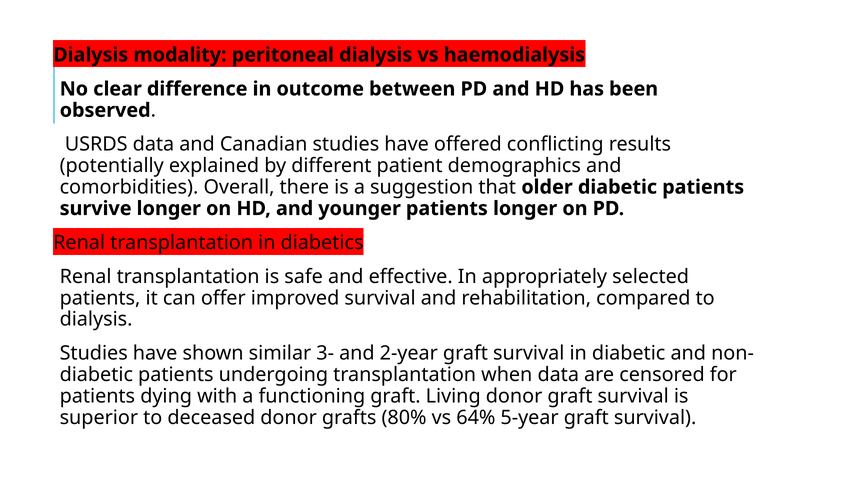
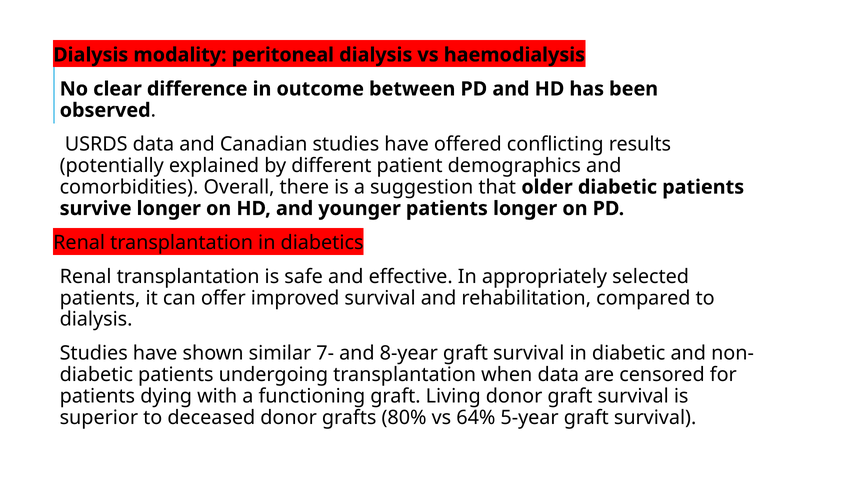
3-: 3- -> 7-
2-year: 2-year -> 8-year
